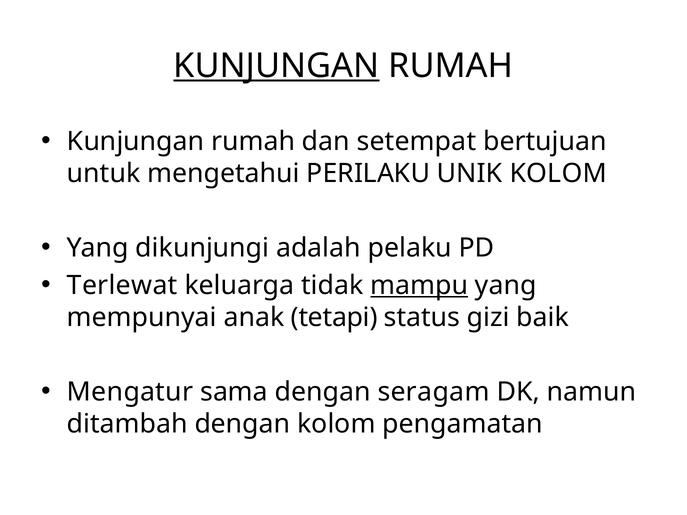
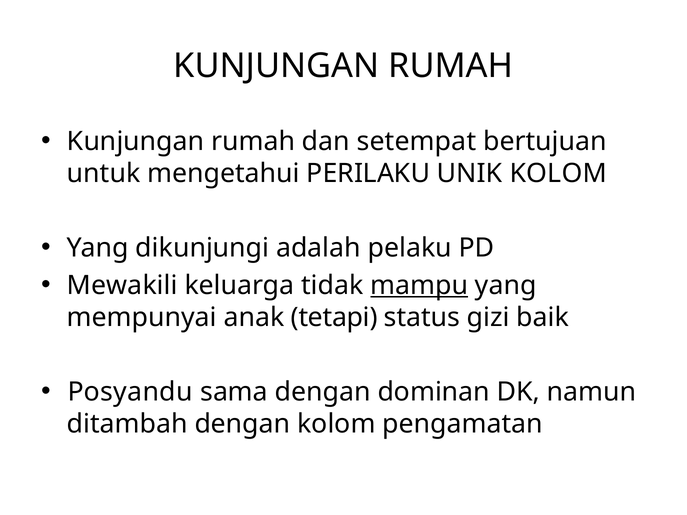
KUNJUNGAN at (276, 66) underline: present -> none
Terlewat: Terlewat -> Mewakili
Mengatur: Mengatur -> Posyandu
seragam: seragam -> dominan
